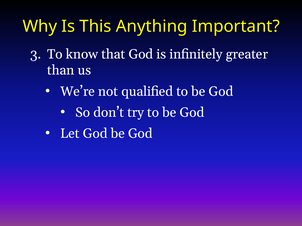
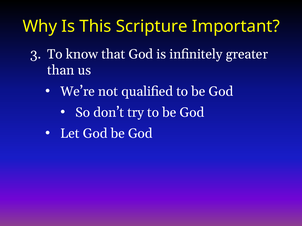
Anything: Anything -> Scripture
